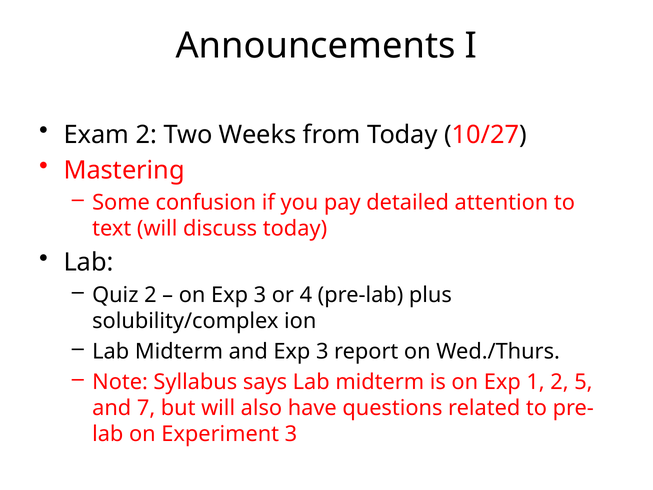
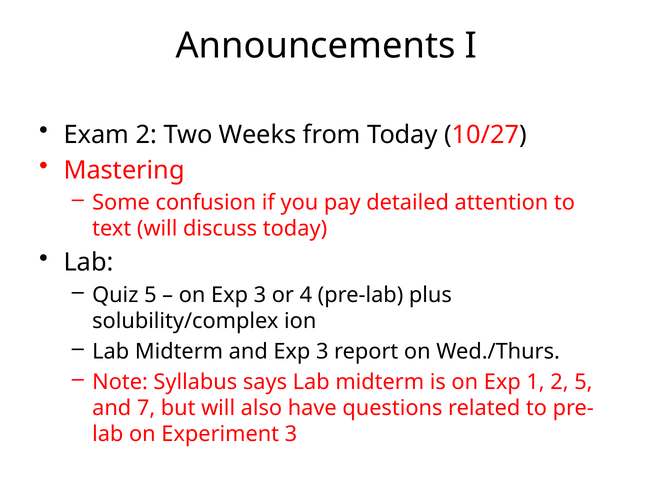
Quiz 2: 2 -> 5
